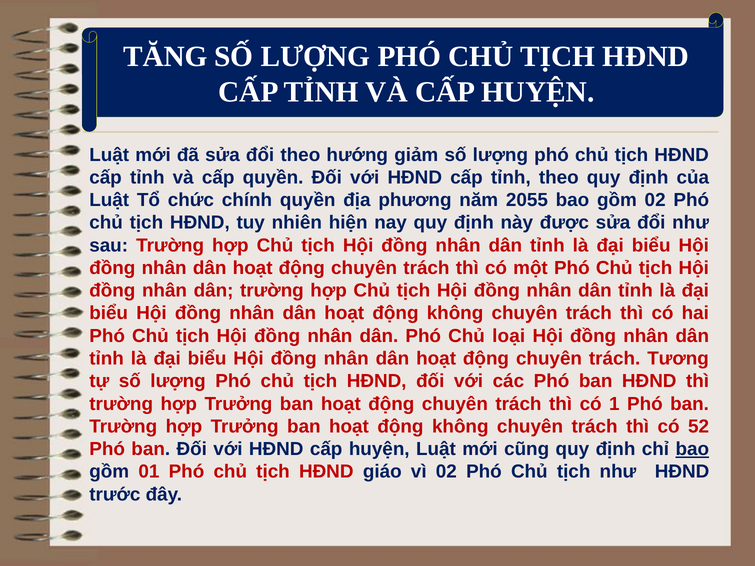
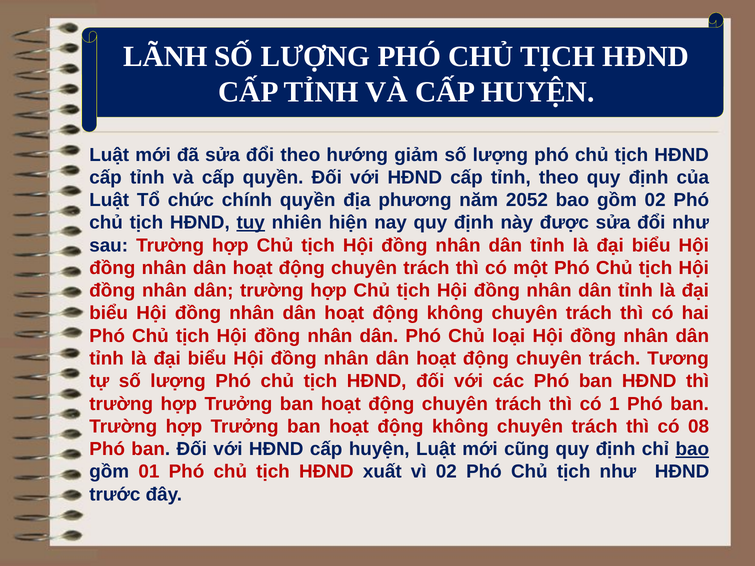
TĂNG: TĂNG -> LÃNH
2055: 2055 -> 2052
tuy underline: none -> present
52: 52 -> 08
giáo: giáo -> xuất
